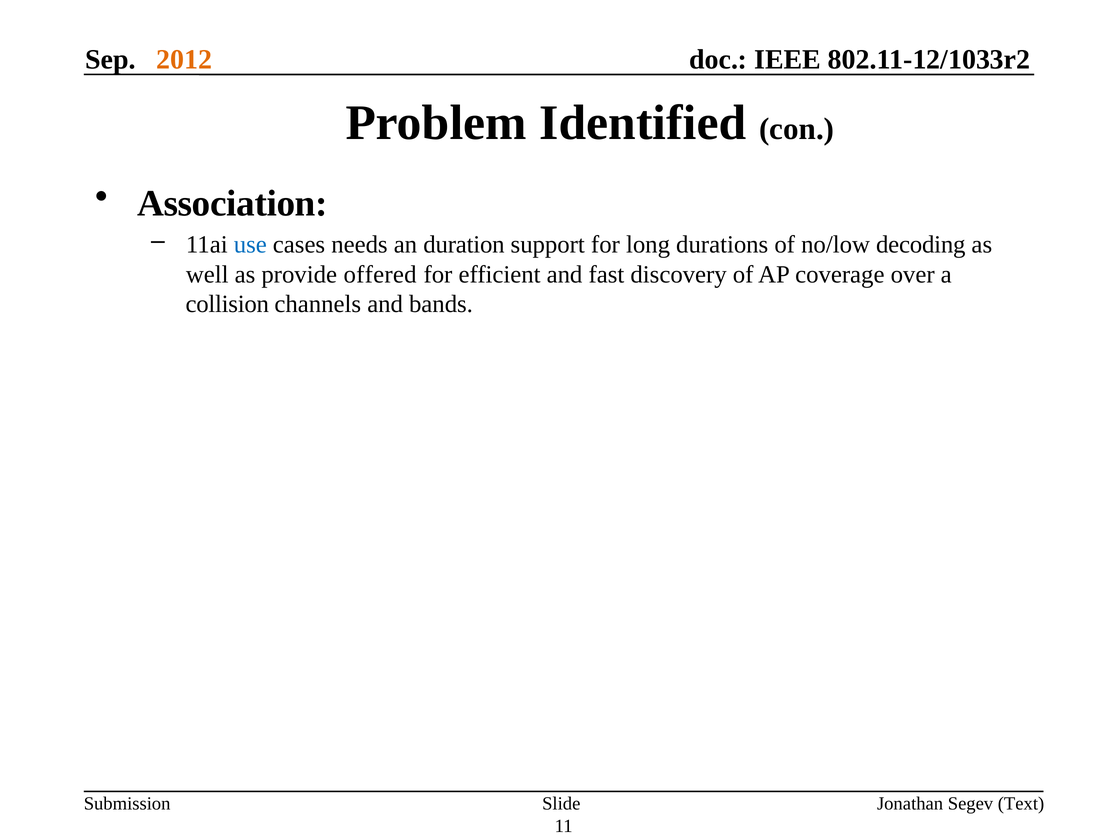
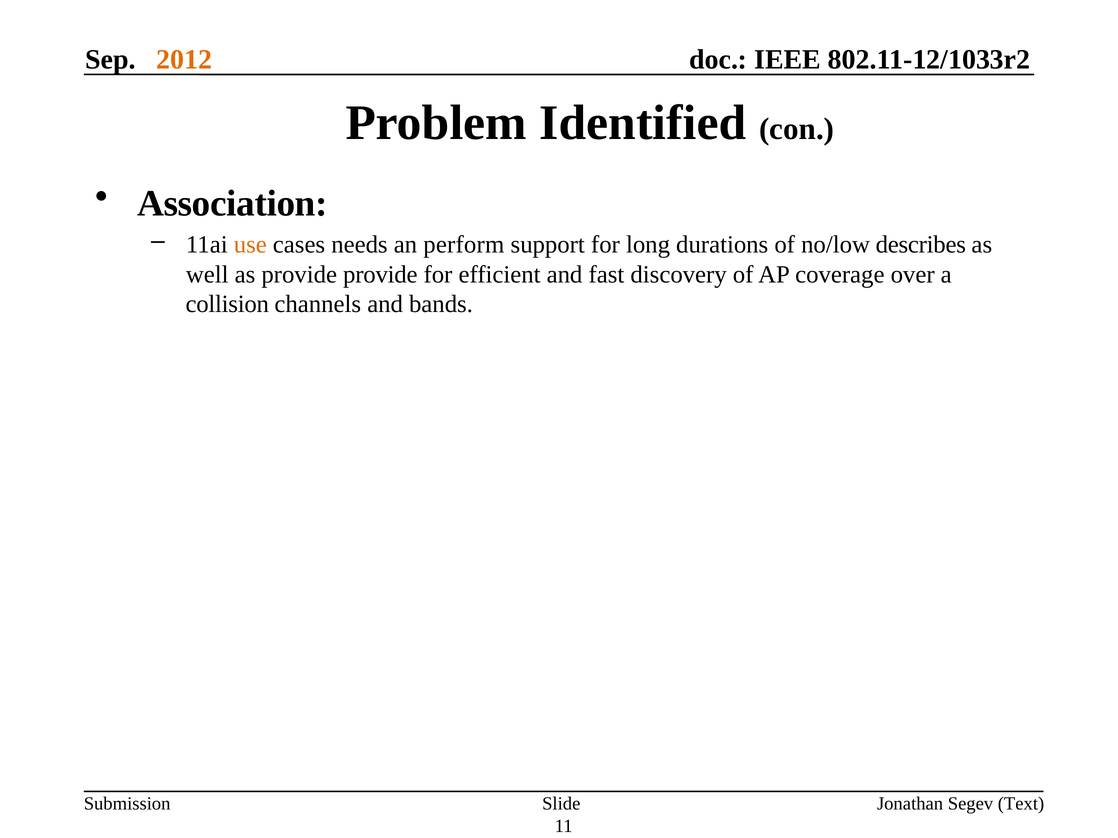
use colour: blue -> orange
duration: duration -> perform
decoding: decoding -> describes
provide offered: offered -> provide
